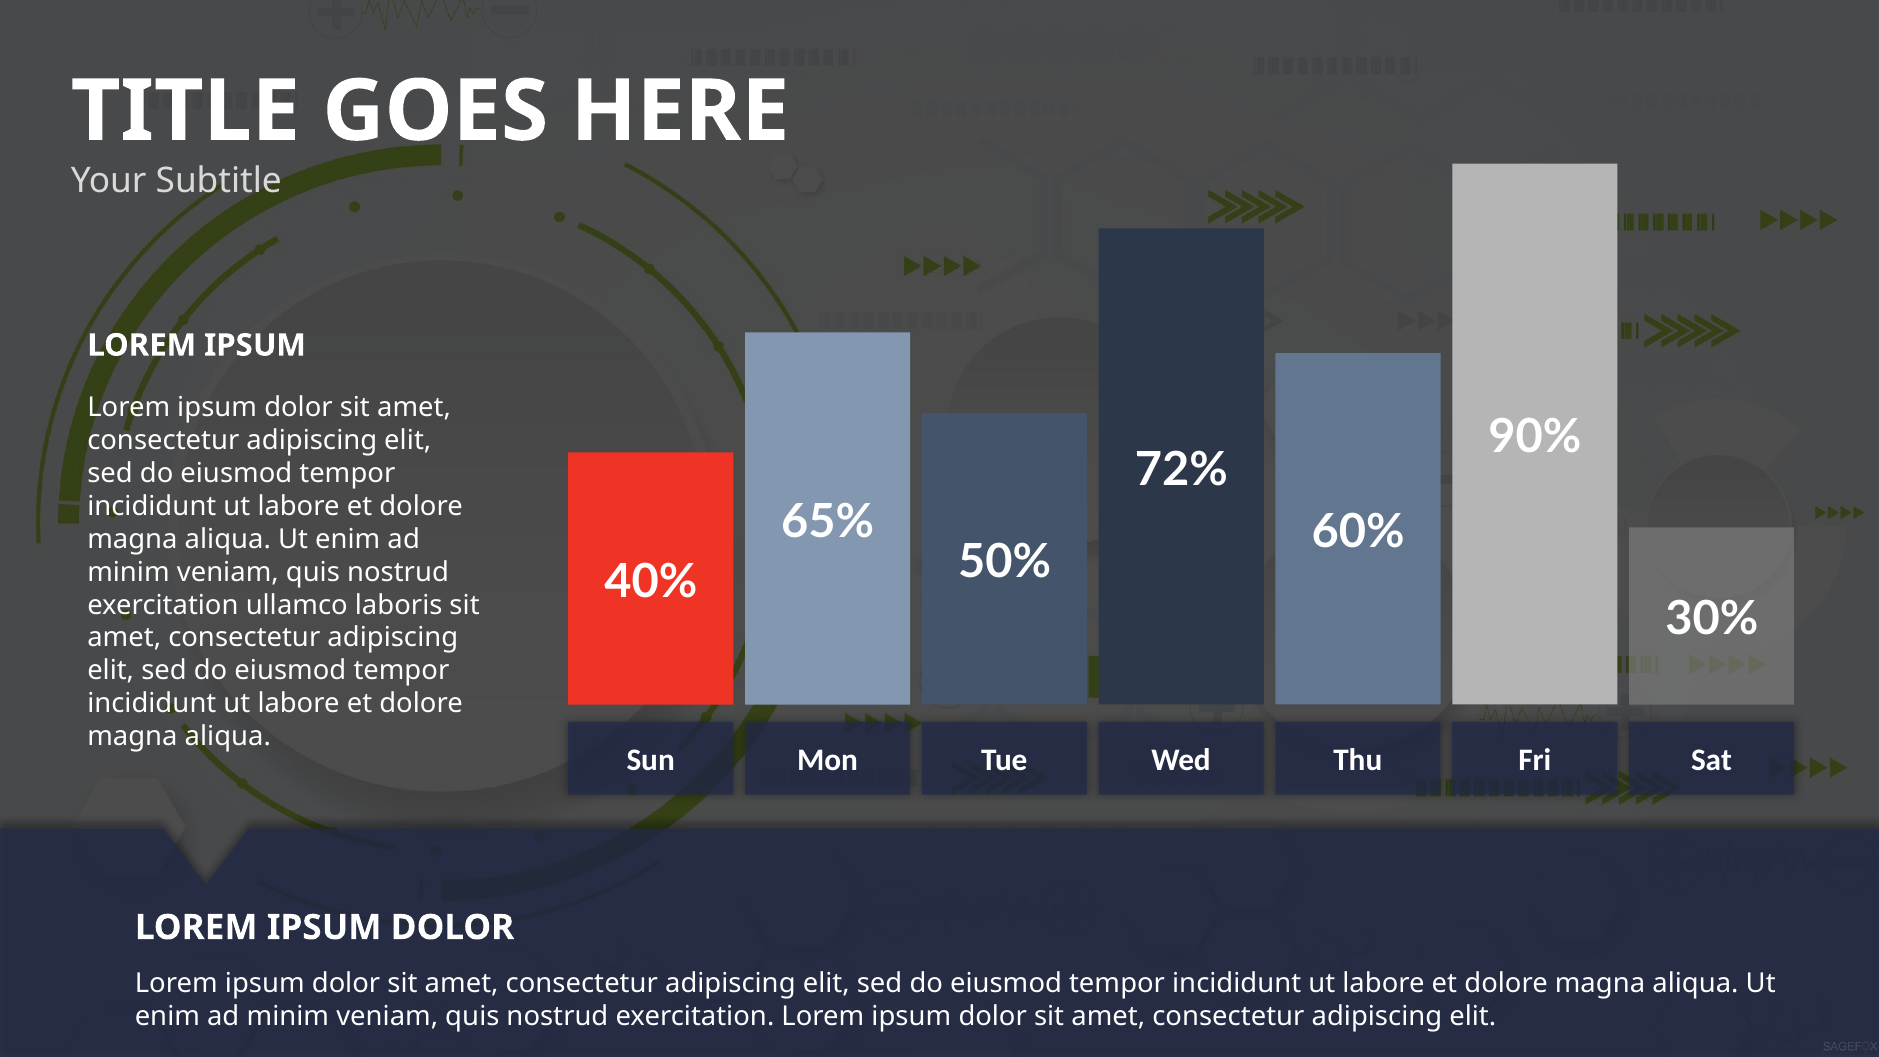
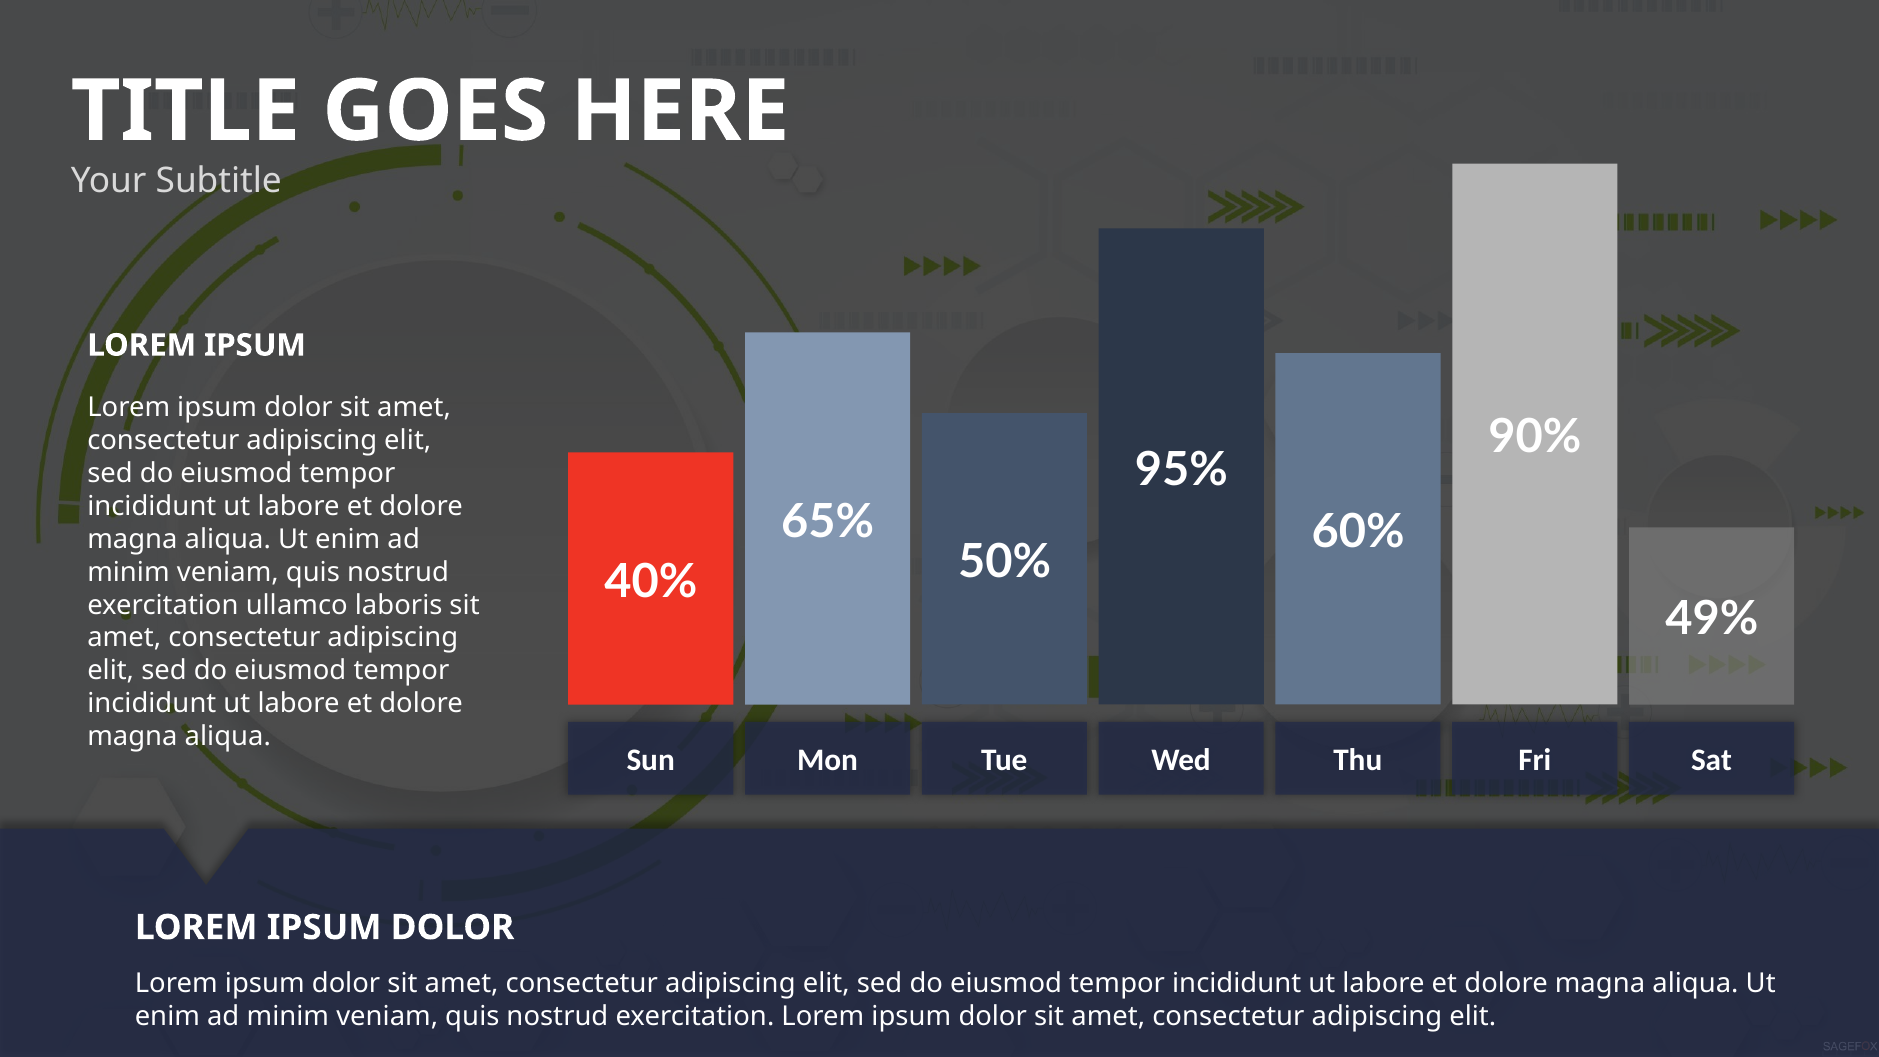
72%: 72% -> 95%
30%: 30% -> 49%
